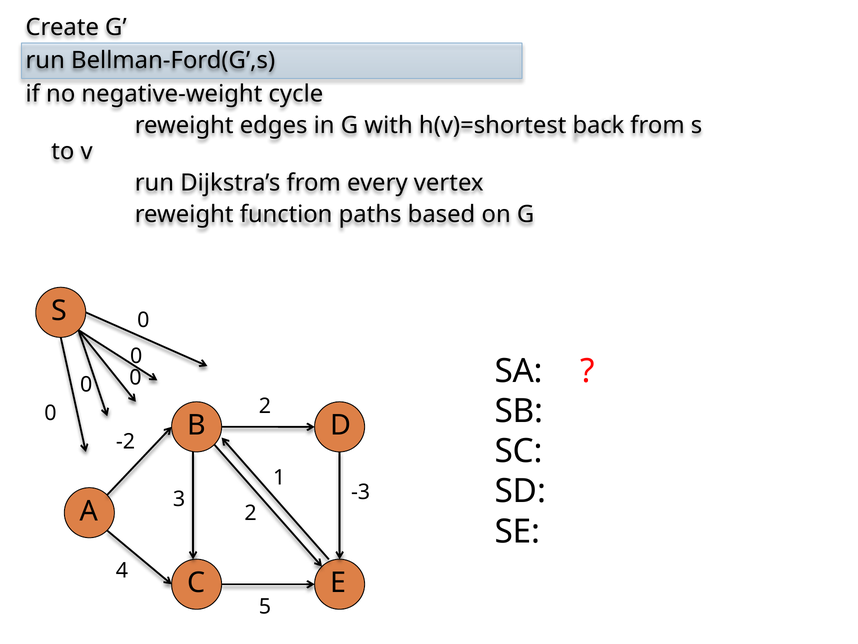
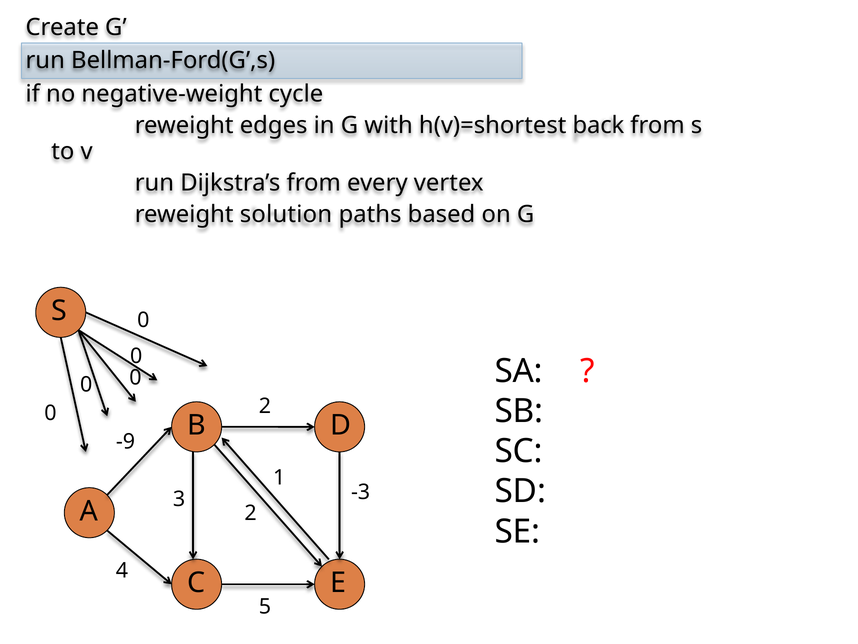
function: function -> solution
-2: -2 -> -9
